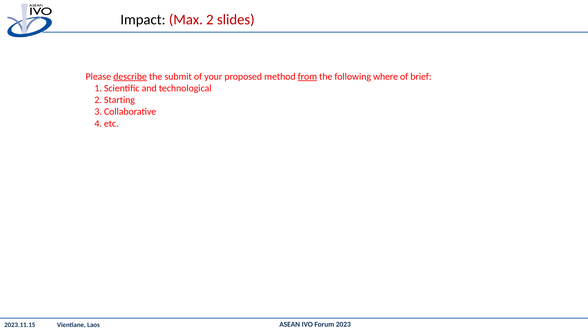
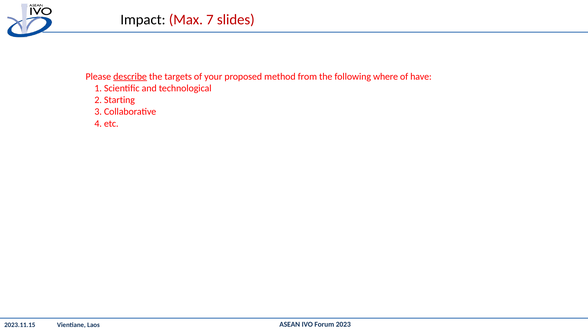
Max 2: 2 -> 7
submit: submit -> targets
from underline: present -> none
brief: brief -> have
